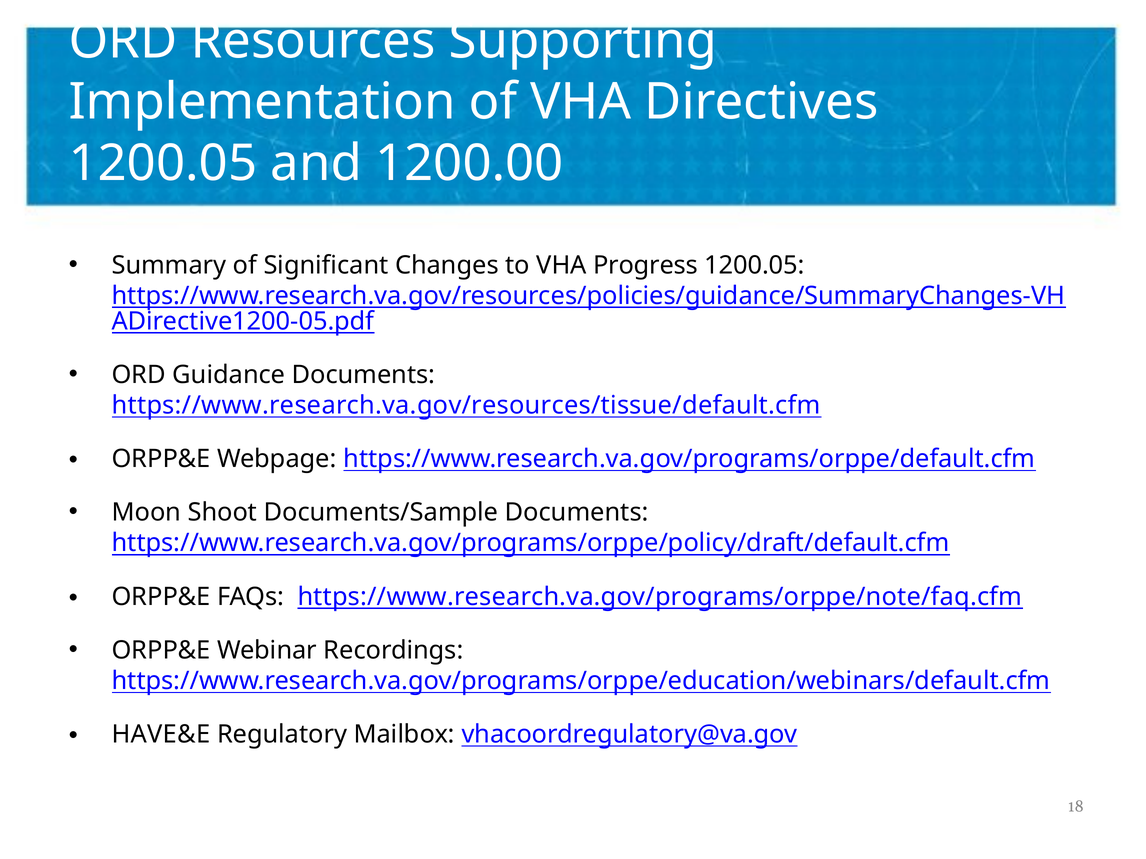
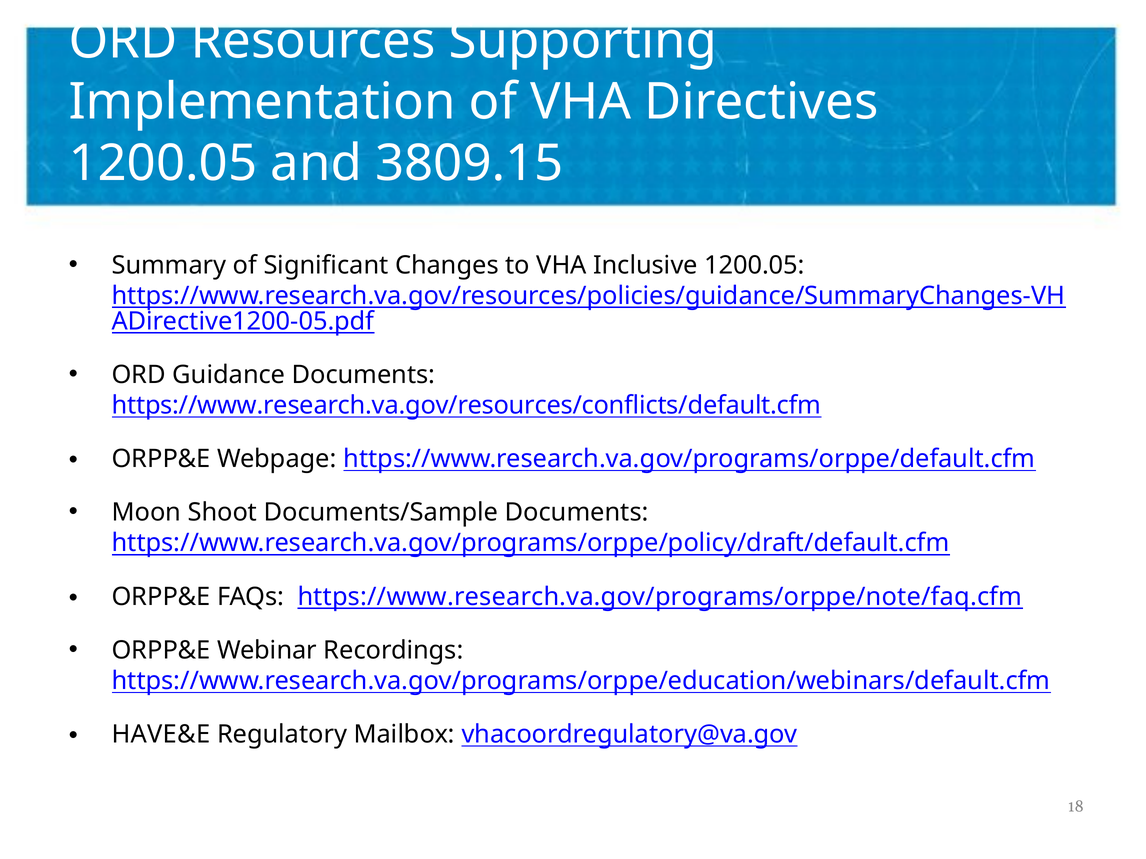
1200.00: 1200.00 -> 3809.15
Progress: Progress -> Inclusive
https://www.research.va.gov/resources/tissue/default.cfm: https://www.research.va.gov/resources/tissue/default.cfm -> https://www.research.va.gov/resources/conflicts/default.cfm
